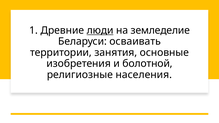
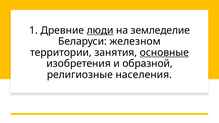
осваивать: осваивать -> железном
основные underline: none -> present
болотной: болотной -> образной
